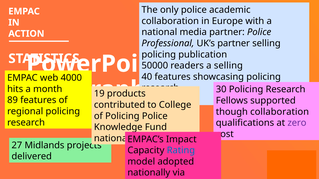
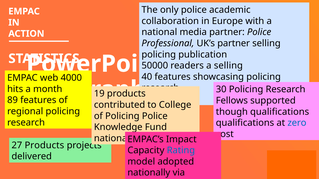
though collaboration: collaboration -> qualifications
zero colour: purple -> blue
27 Midlands: Midlands -> Products
